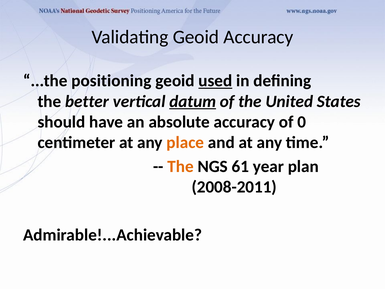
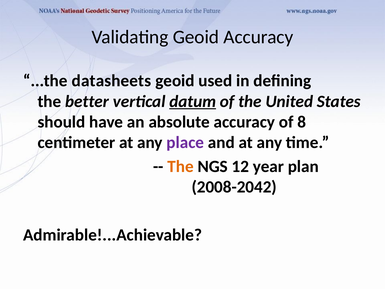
positioning: positioning -> datasheets
used underline: present -> none
0: 0 -> 8
place colour: orange -> purple
61: 61 -> 12
2008-2011: 2008-2011 -> 2008-2042
